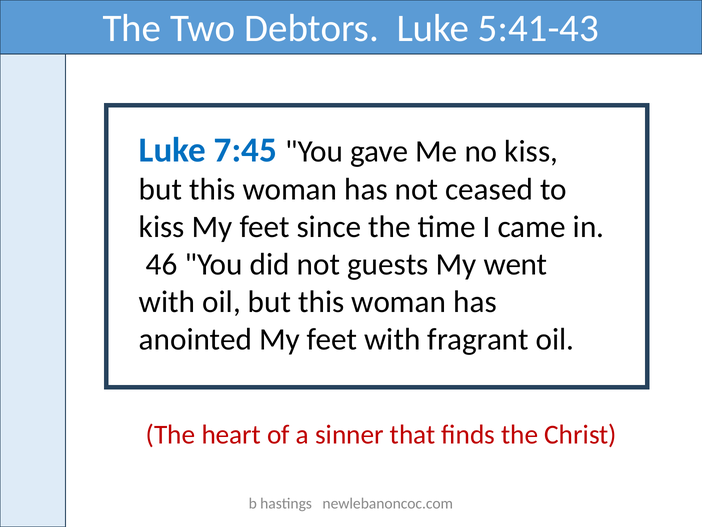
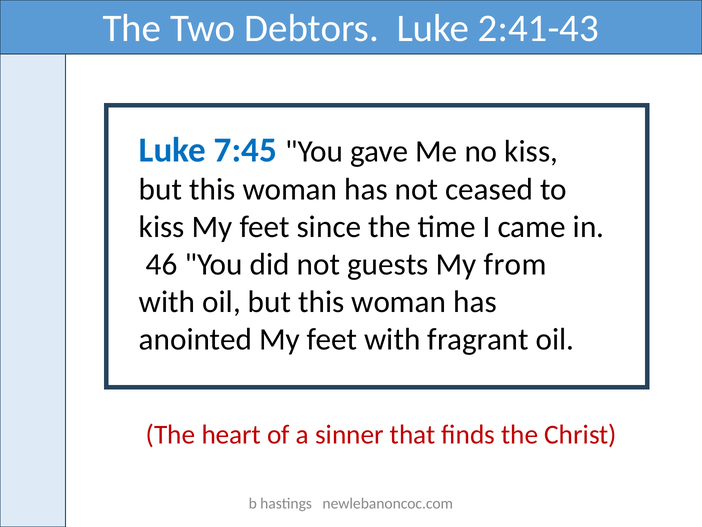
5:41-43: 5:41-43 -> 2:41-43
went: went -> from
